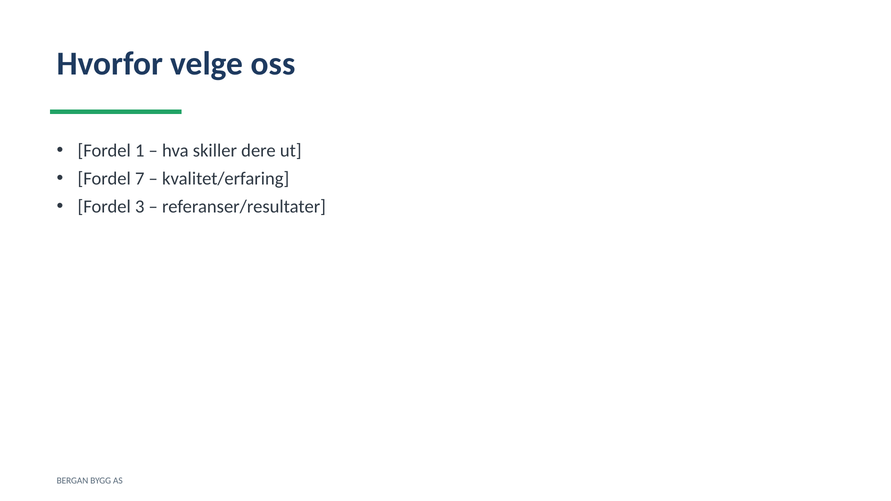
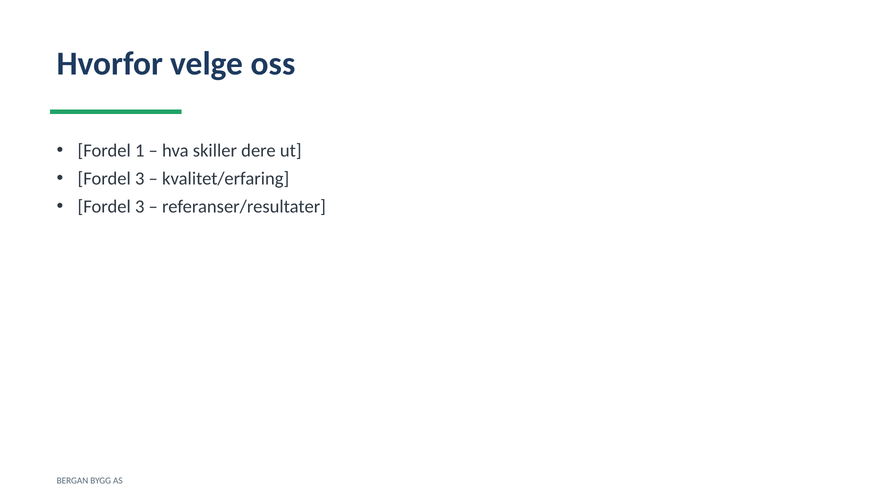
7 at (140, 179): 7 -> 3
